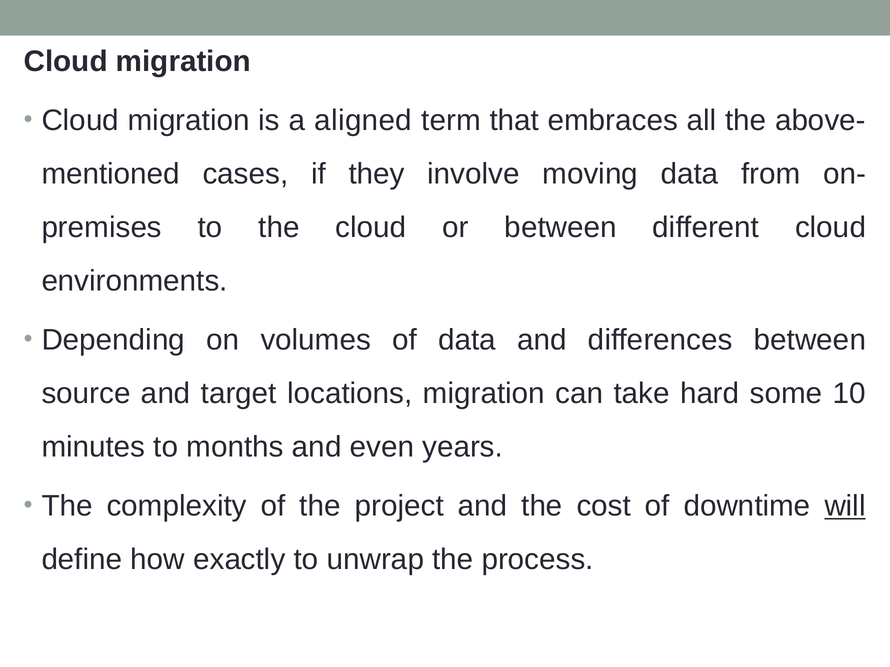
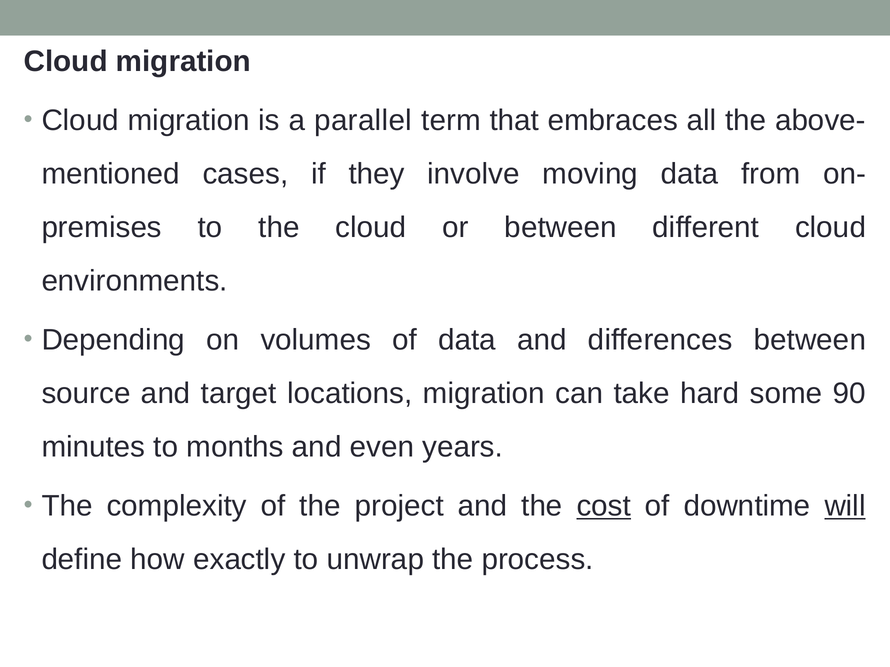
aligned: aligned -> parallel
10: 10 -> 90
cost underline: none -> present
